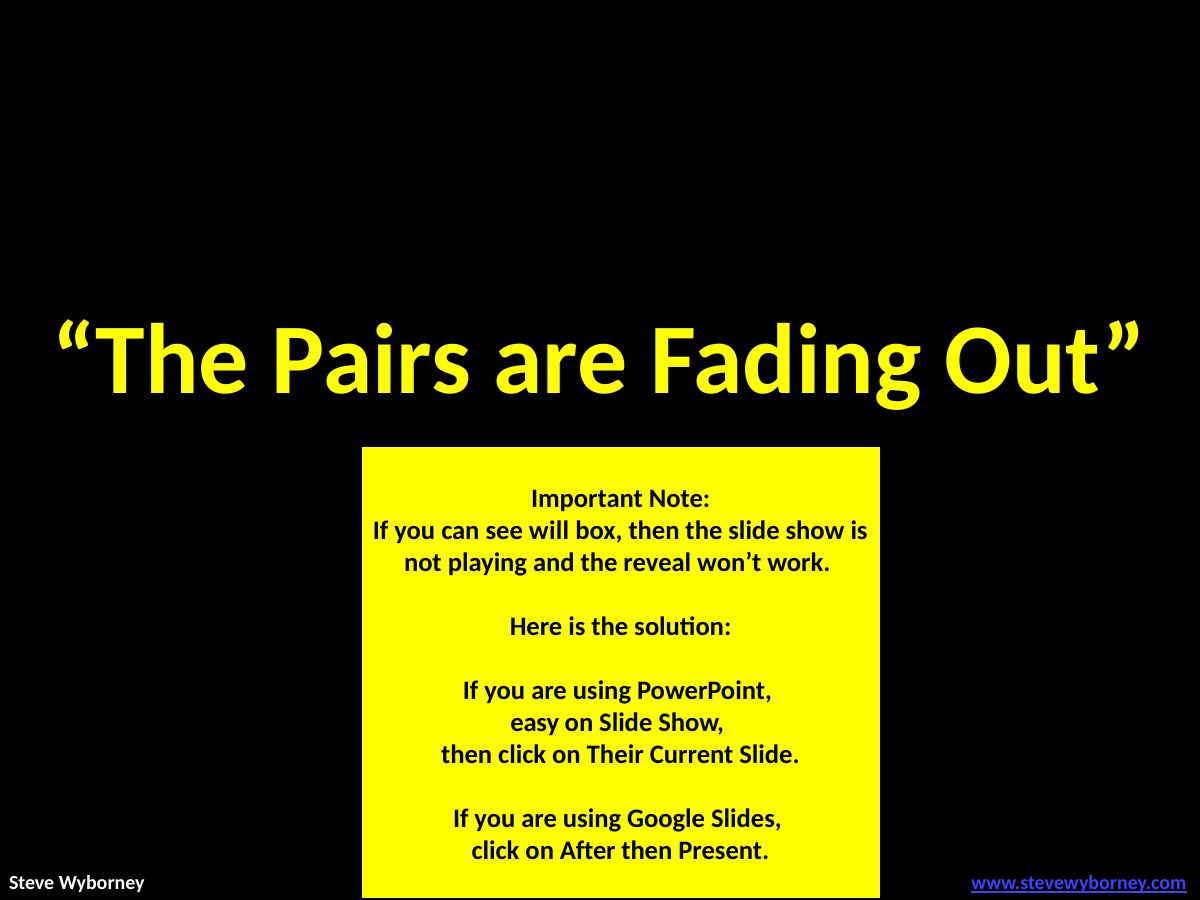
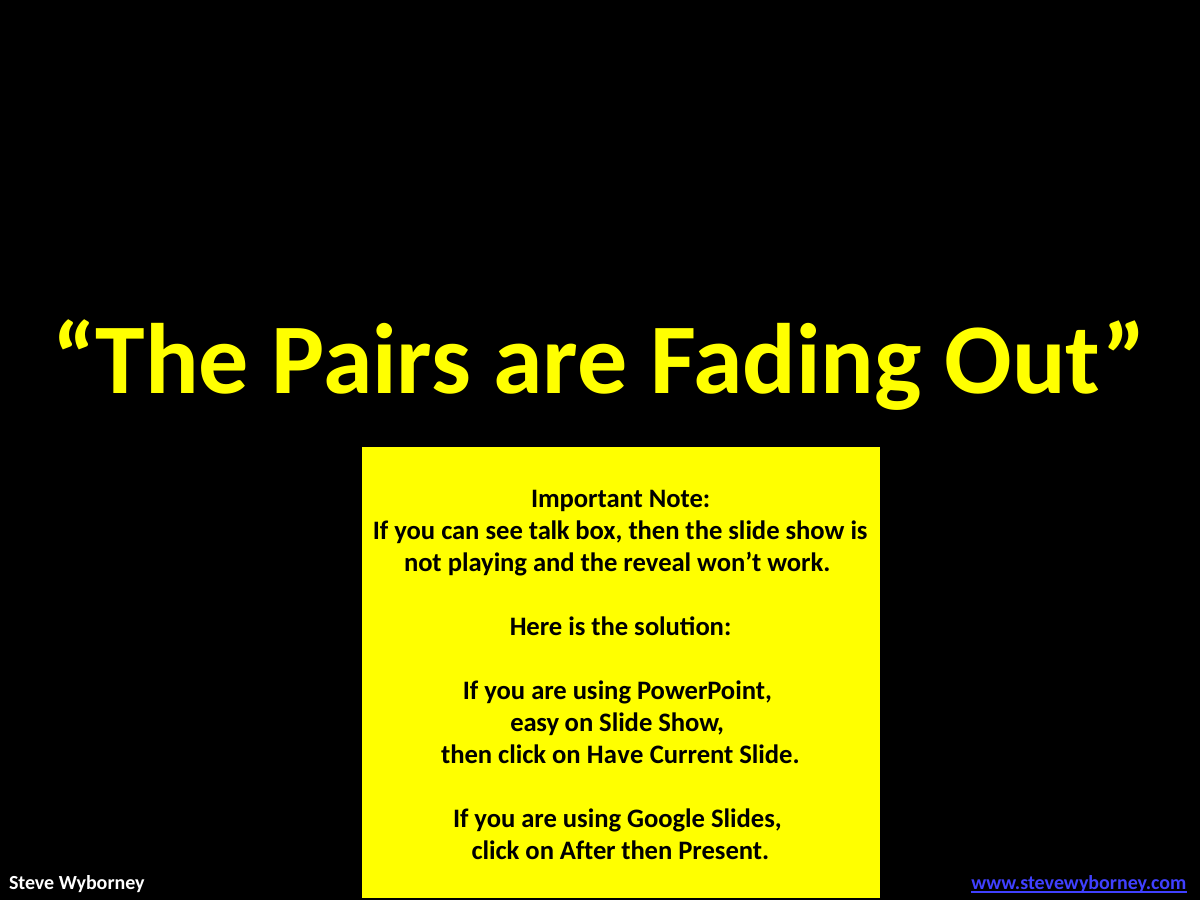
will: will -> talk
Their: Their -> Have
